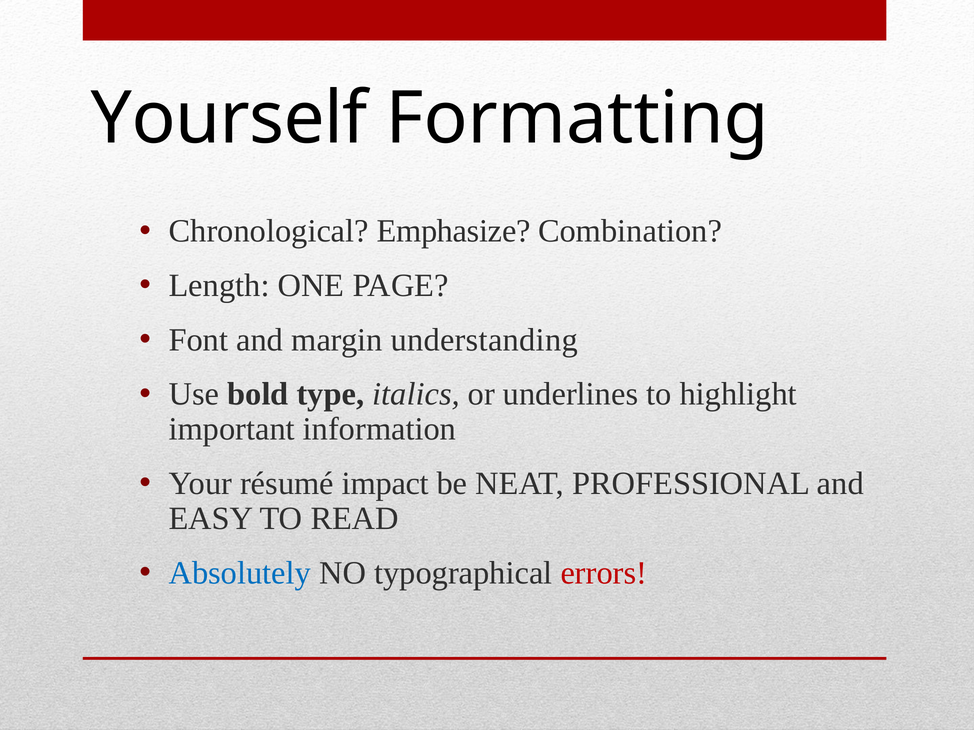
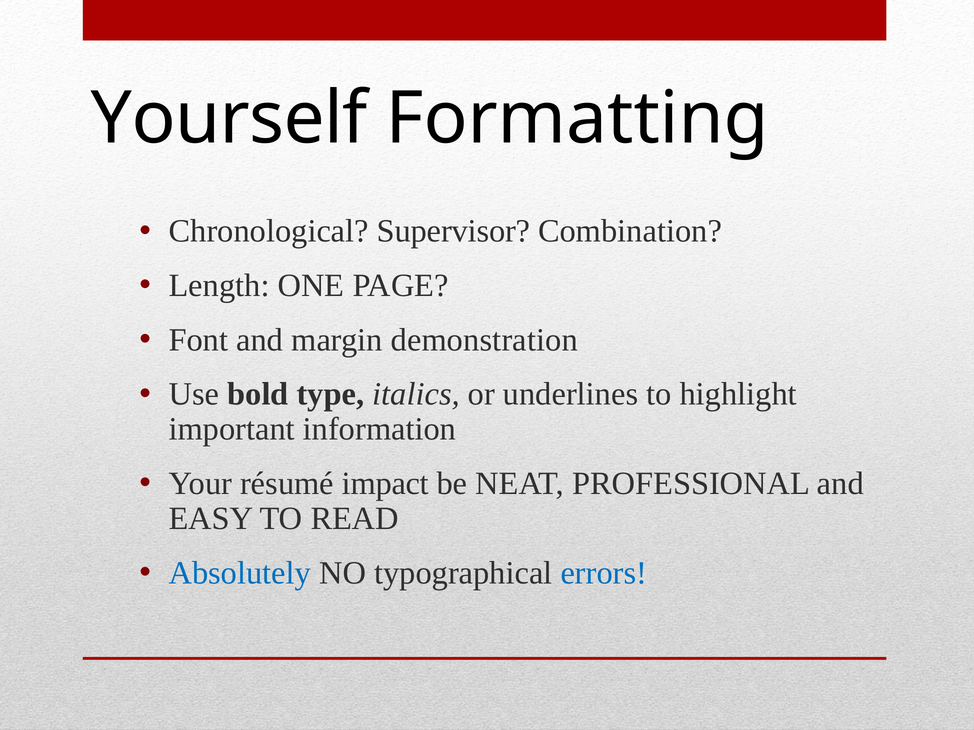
Emphasize: Emphasize -> Supervisor
understanding: understanding -> demonstration
errors colour: red -> blue
